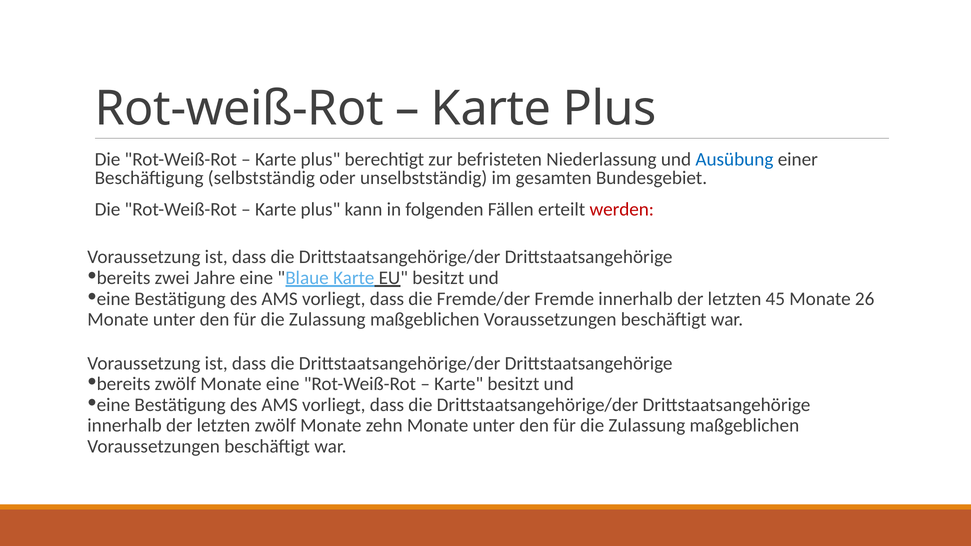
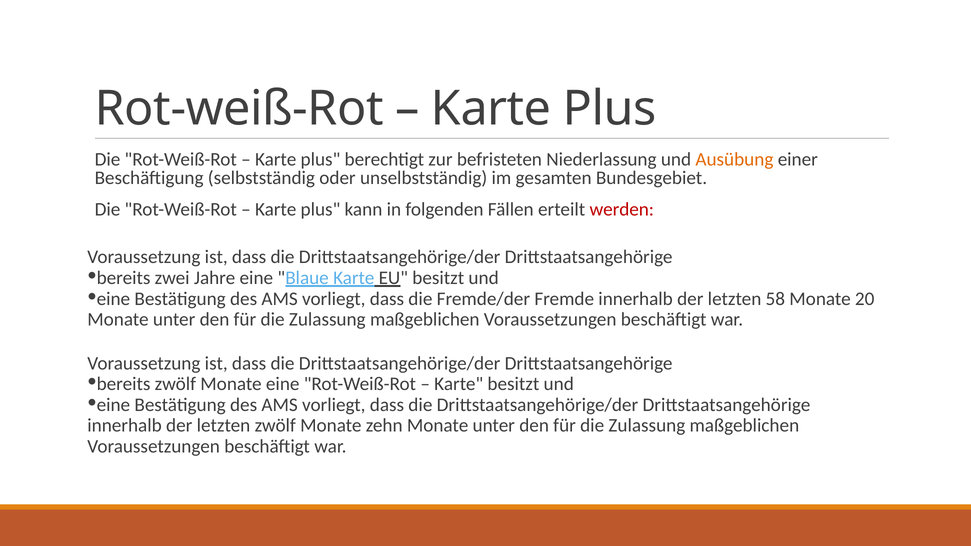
Ausübung colour: blue -> orange
45: 45 -> 58
26: 26 -> 20
